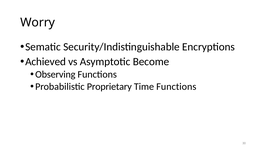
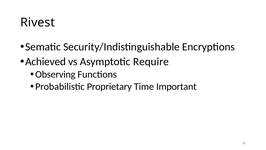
Worry: Worry -> Rivest
Become: Become -> Require
Time Functions: Functions -> Important
